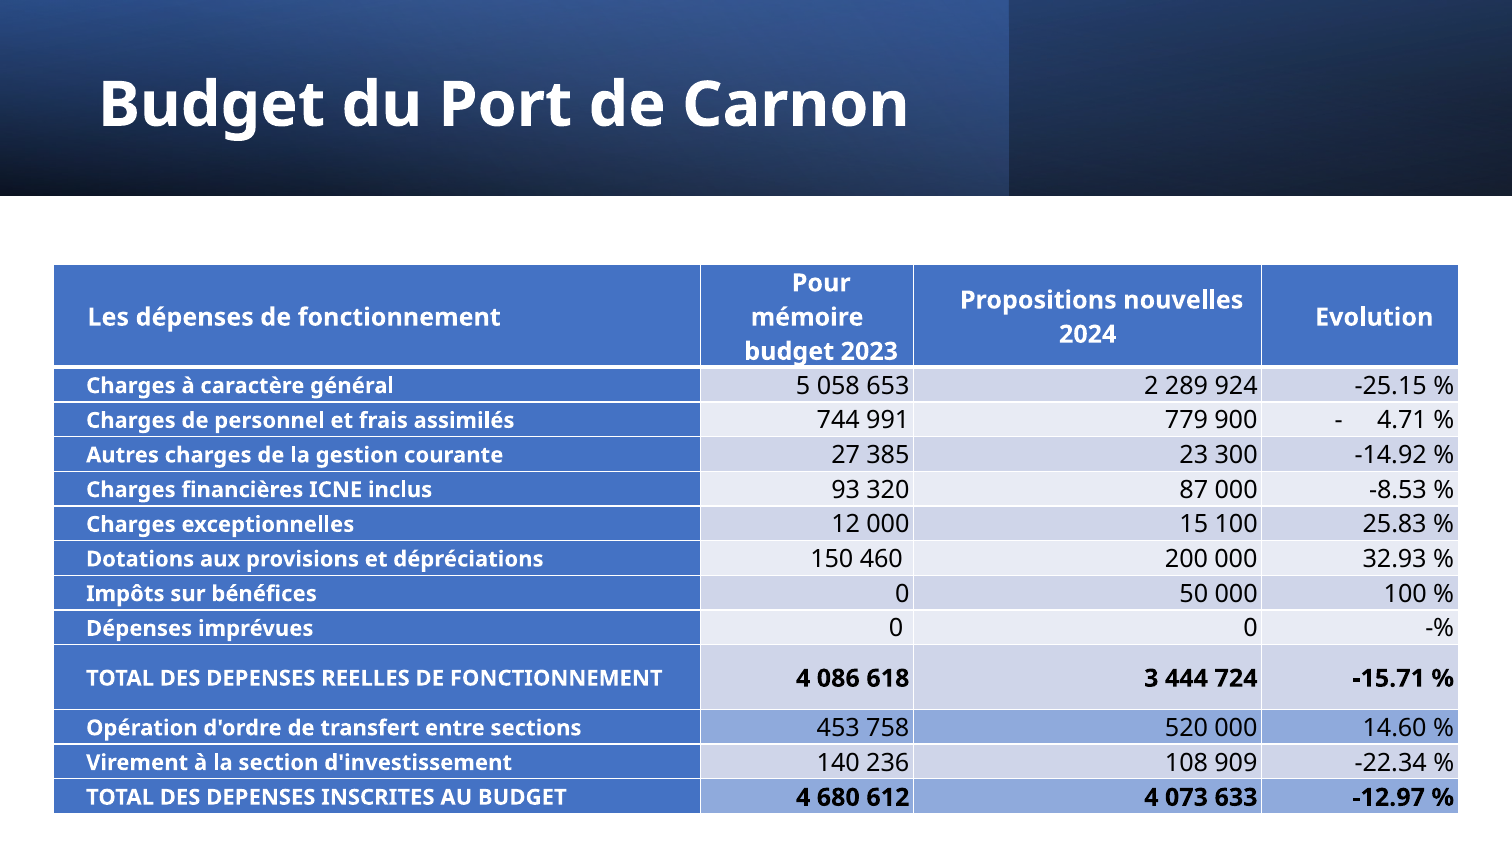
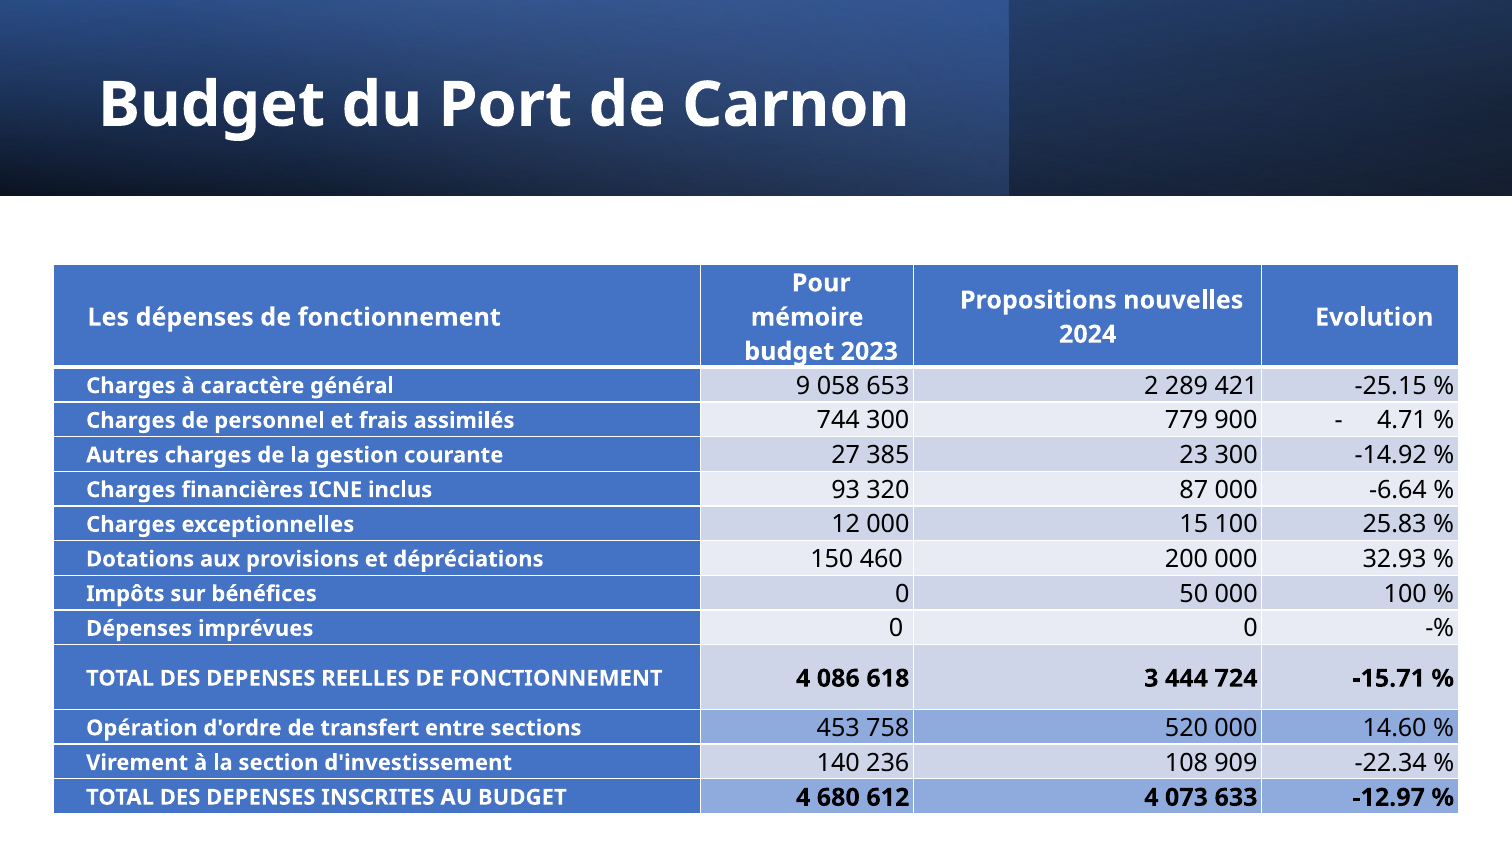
5: 5 -> 9
924: 924 -> 421
744 991: 991 -> 300
-8.53: -8.53 -> -6.64
